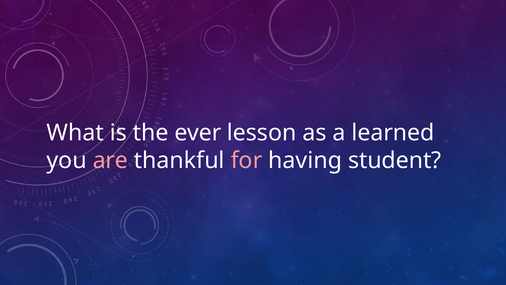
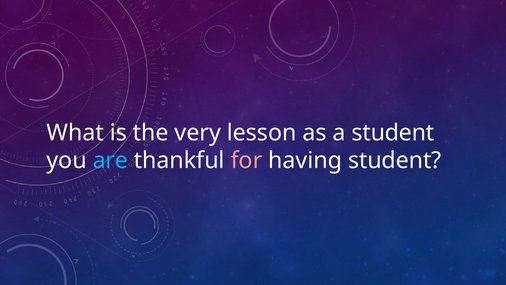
ever: ever -> very
a learned: learned -> student
are colour: pink -> light blue
